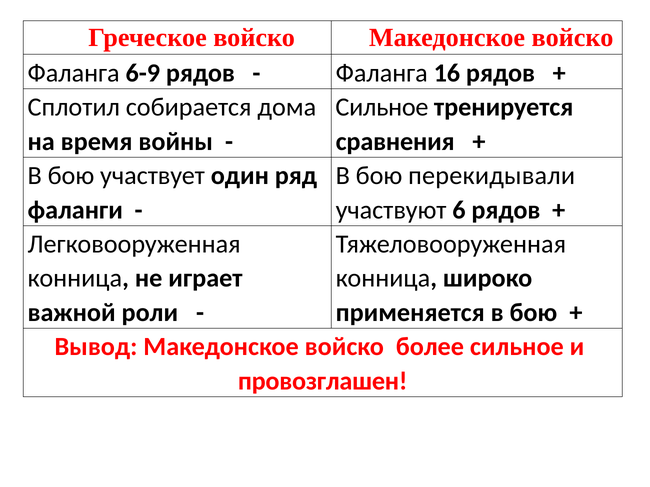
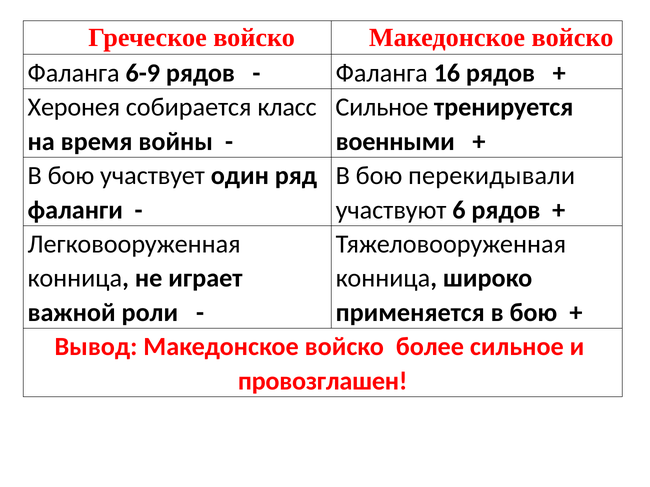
Сплотил: Сплотил -> Херонея
дома: дома -> класс
сравнения: сравнения -> военными
